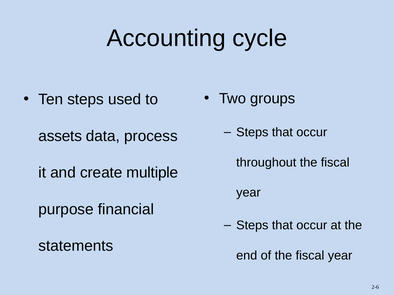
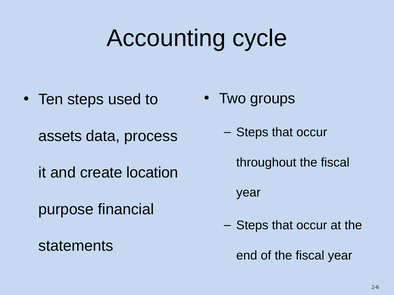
multiple: multiple -> location
